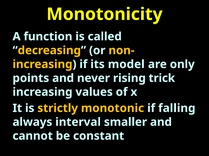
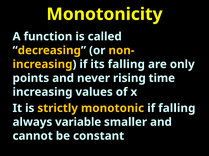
its model: model -> falling
trick: trick -> time
interval: interval -> variable
